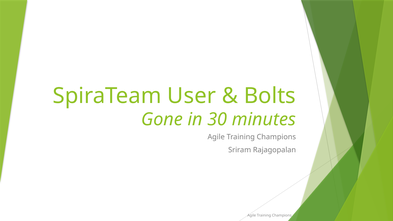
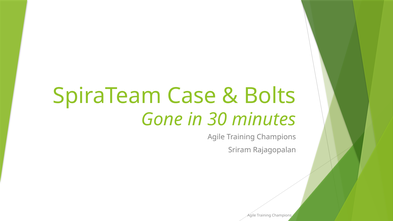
User: User -> Case
